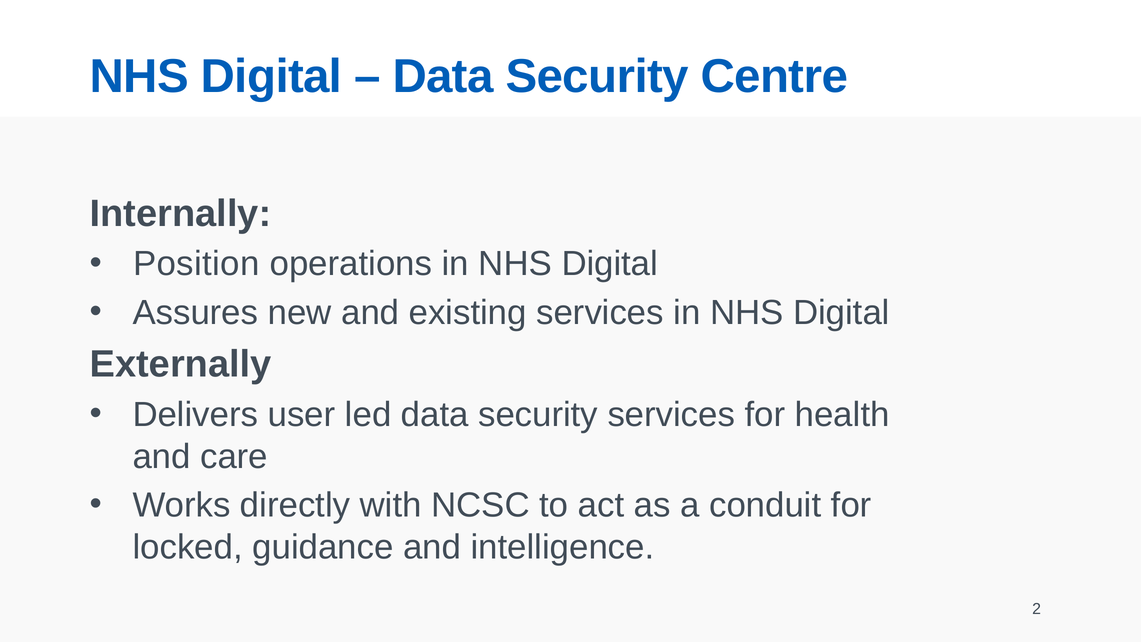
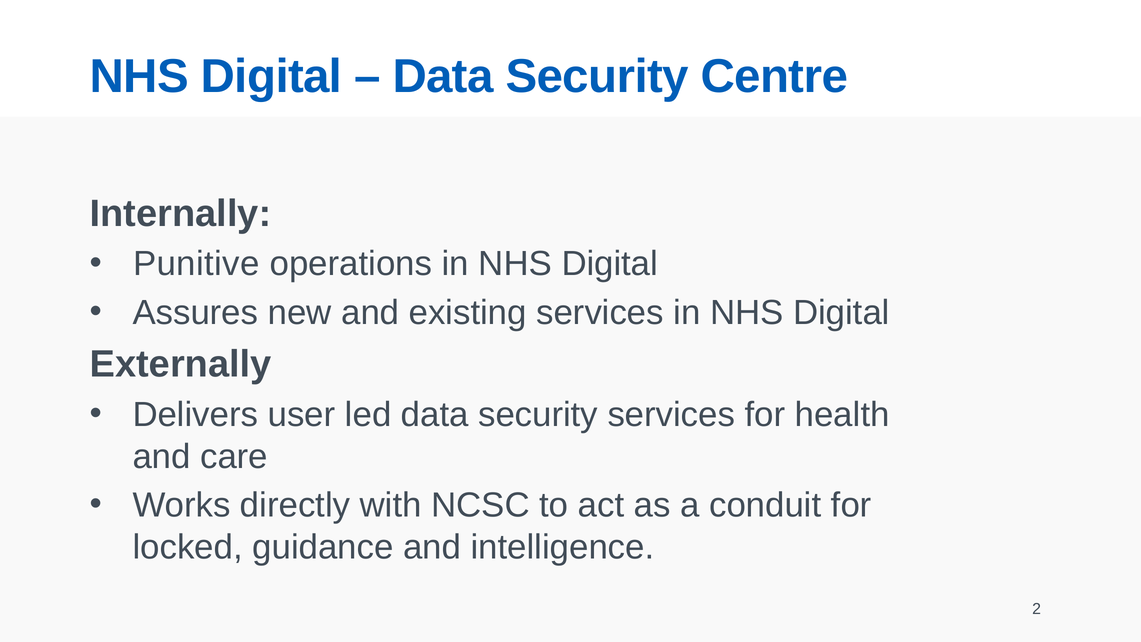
Position: Position -> Punitive
